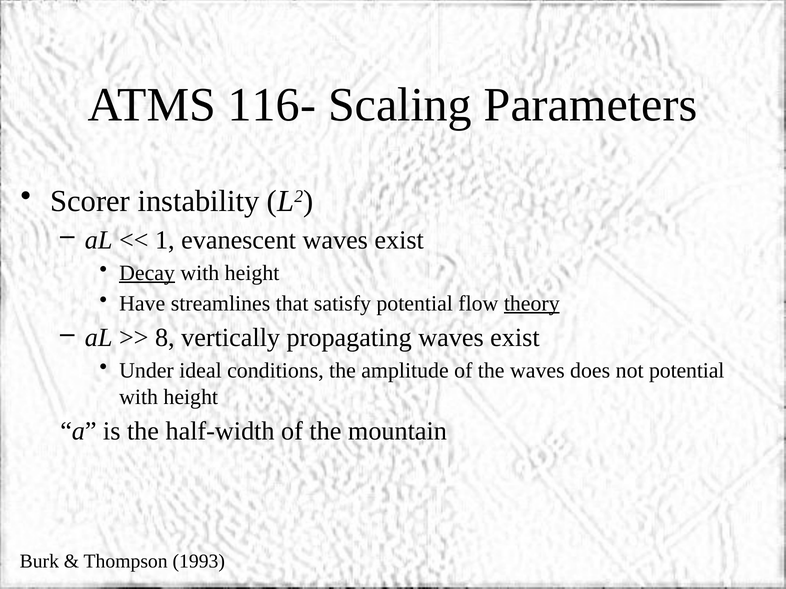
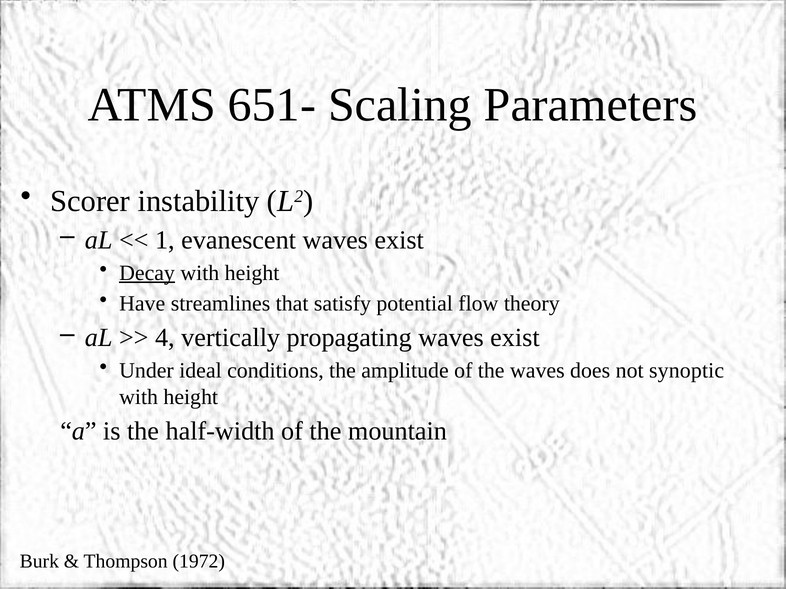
116-: 116- -> 651-
theory underline: present -> none
8: 8 -> 4
not potential: potential -> synoptic
1993: 1993 -> 1972
